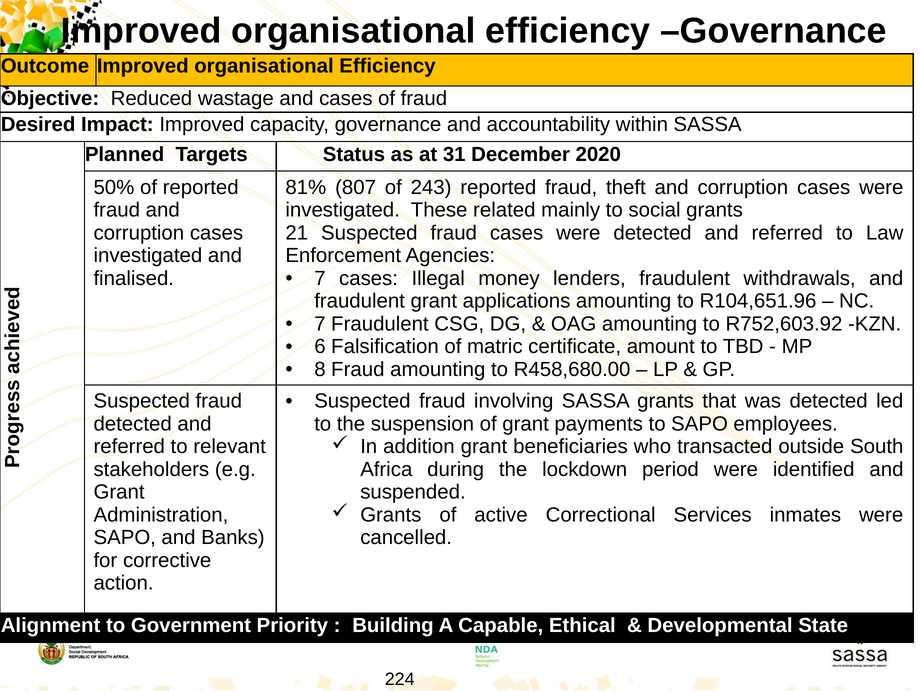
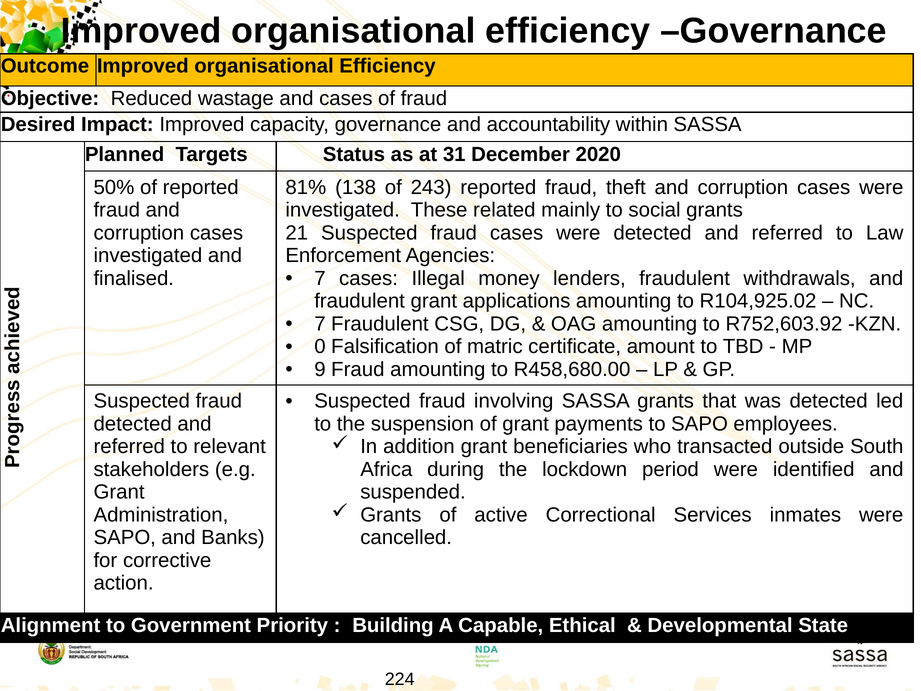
807: 807 -> 138
R104,651.96: R104,651.96 -> R104,925.02
6: 6 -> 0
8: 8 -> 9
